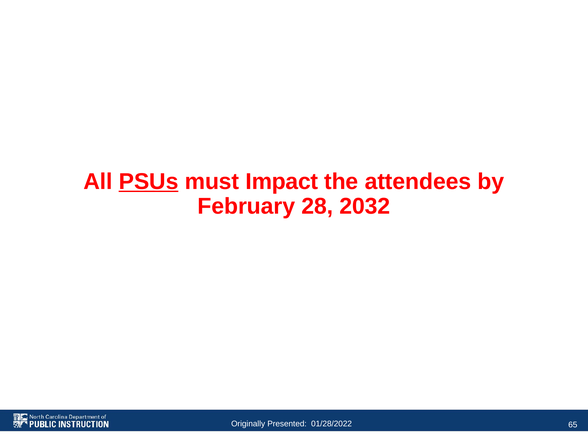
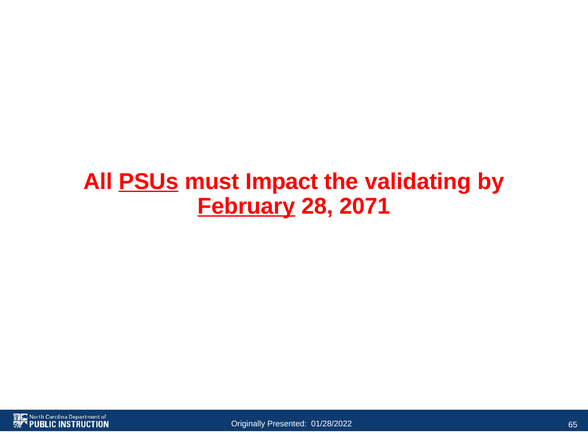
attendees: attendees -> validating
February underline: none -> present
2032: 2032 -> 2071
